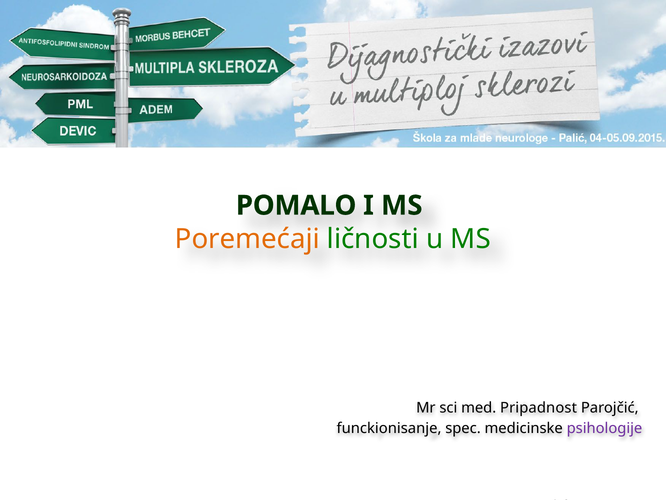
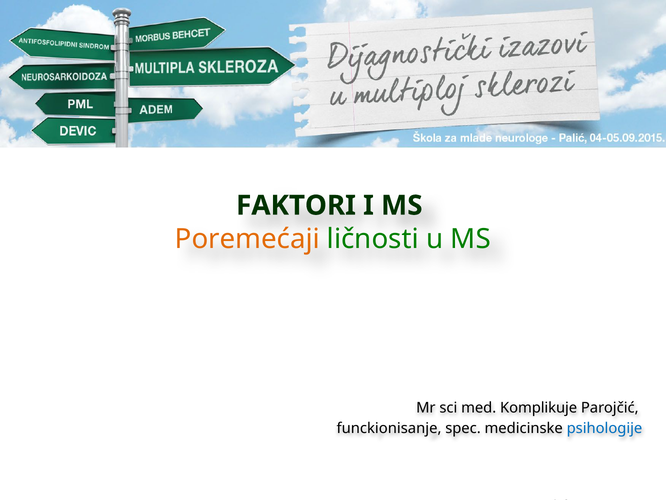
POMALO: POMALO -> FAKTORI
Pripadnost: Pripadnost -> Komplikuje
psihologije colour: purple -> blue
